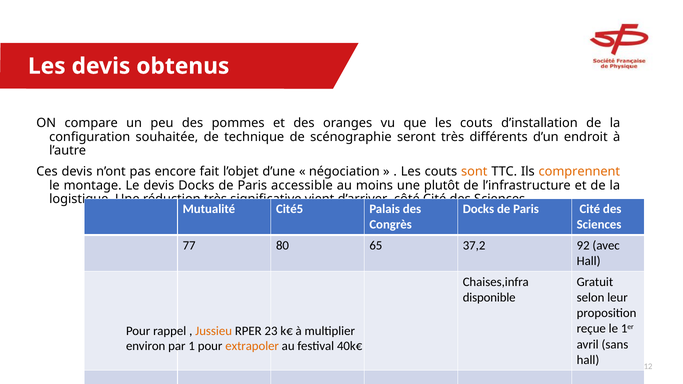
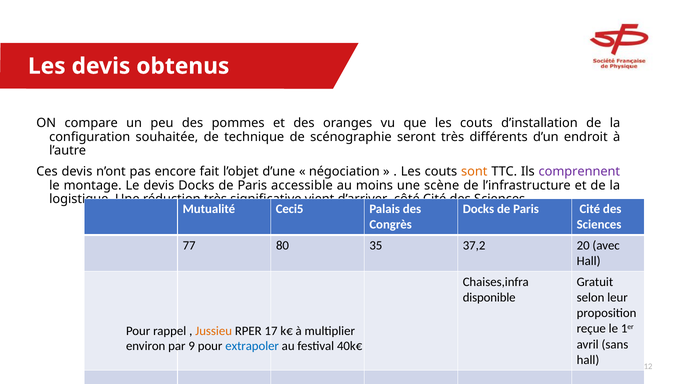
comprennent colour: orange -> purple
plutôt: plutôt -> scène
Cité5: Cité5 -> Ceci5
65: 65 -> 35
92: 92 -> 20
23: 23 -> 17
1: 1 -> 9
extrapoler colour: orange -> blue
